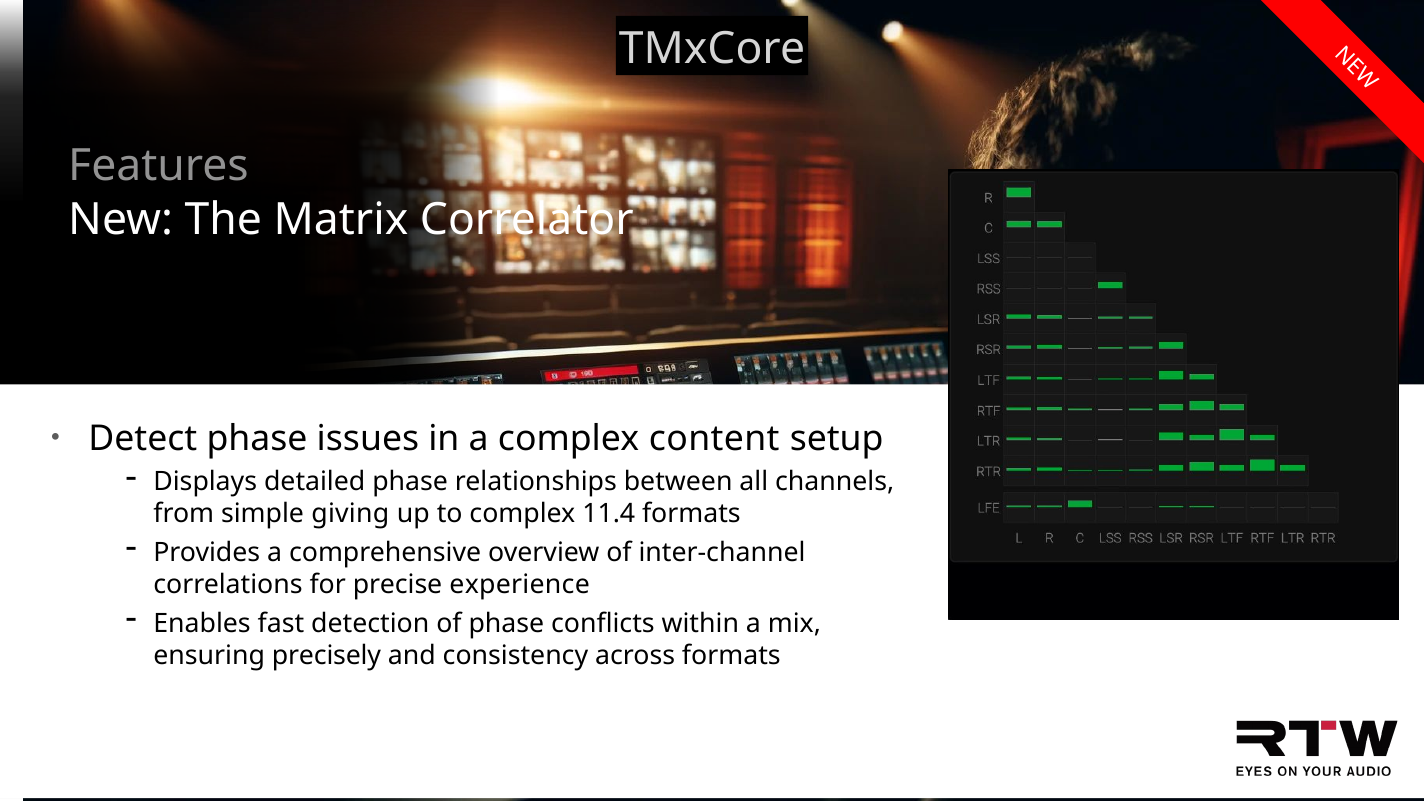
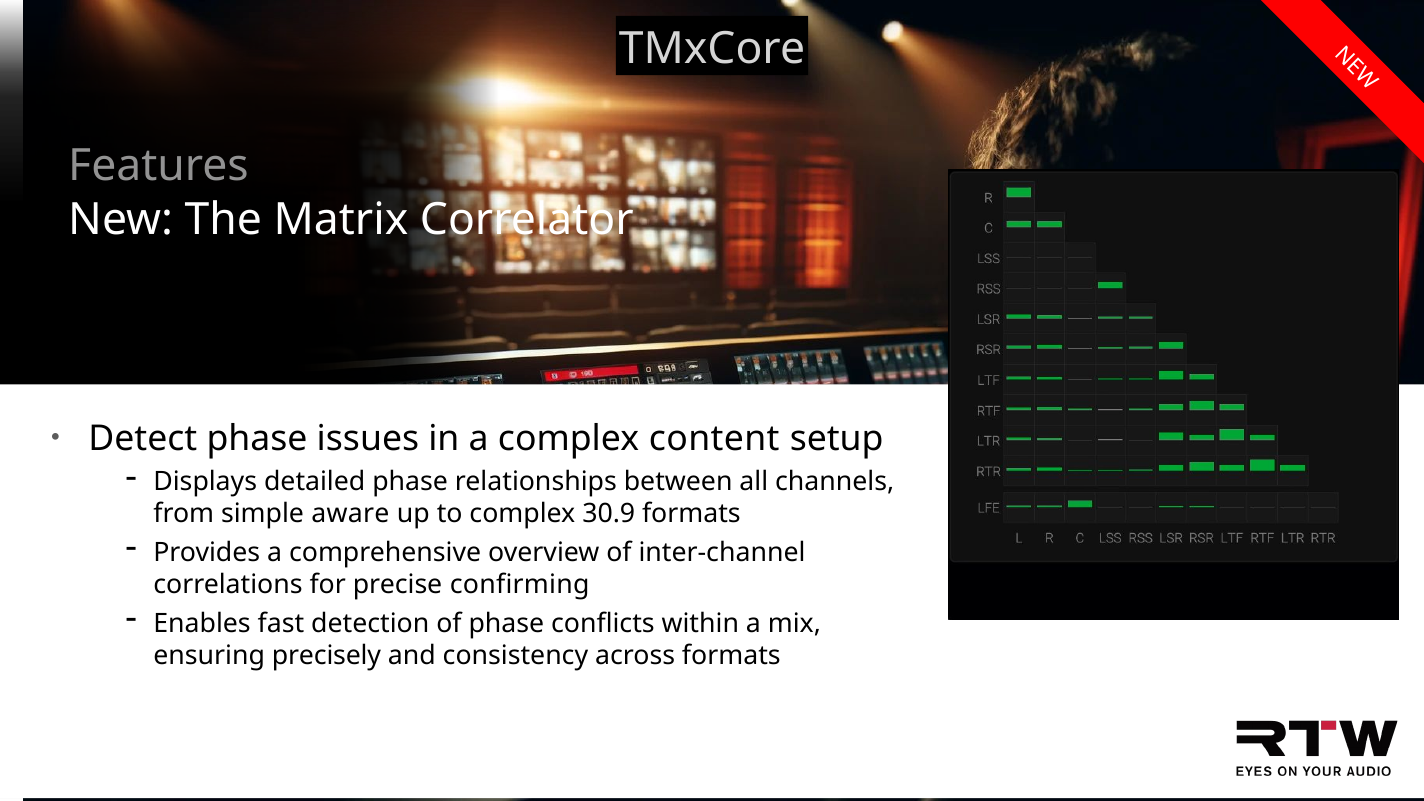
giving: giving -> aware
11.4: 11.4 -> 30.9
experience: experience -> confirming
